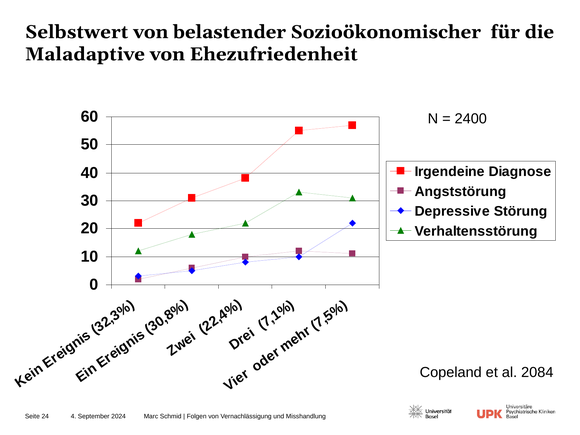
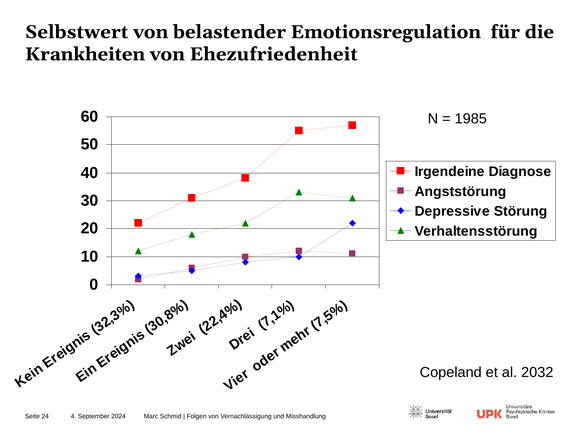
Sozioökonomischer: Sozioökonomischer -> Emotionsregulation
Maladaptive: Maladaptive -> Krankheiten
2400: 2400 -> 1985
2084: 2084 -> 2032
